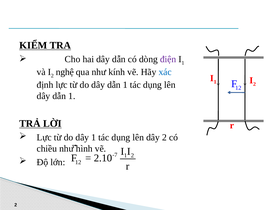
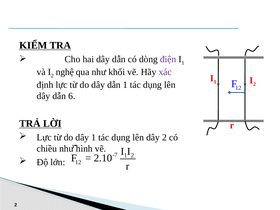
kính: kính -> khối
xác colour: blue -> purple
1 at (72, 96): 1 -> 6
